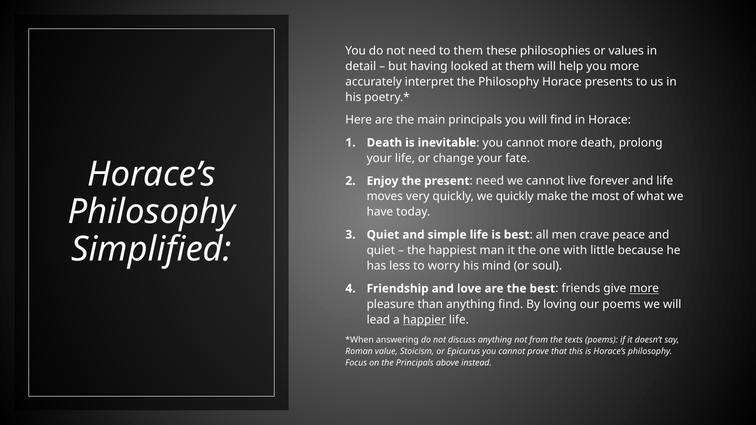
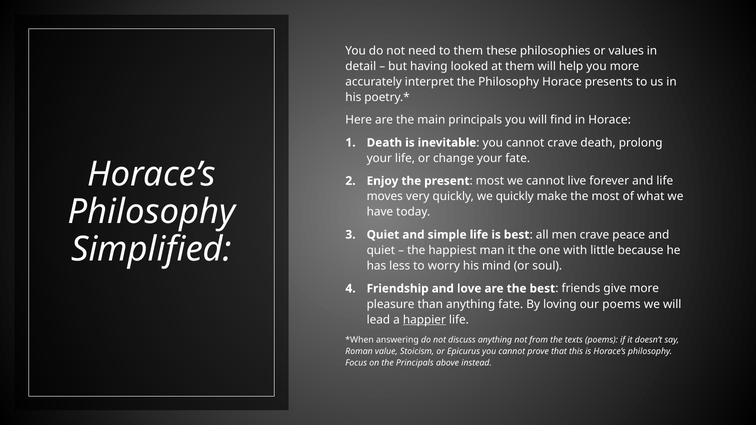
cannot more: more -> crave
present need: need -> most
more at (644, 289) underline: present -> none
anything find: find -> fate
